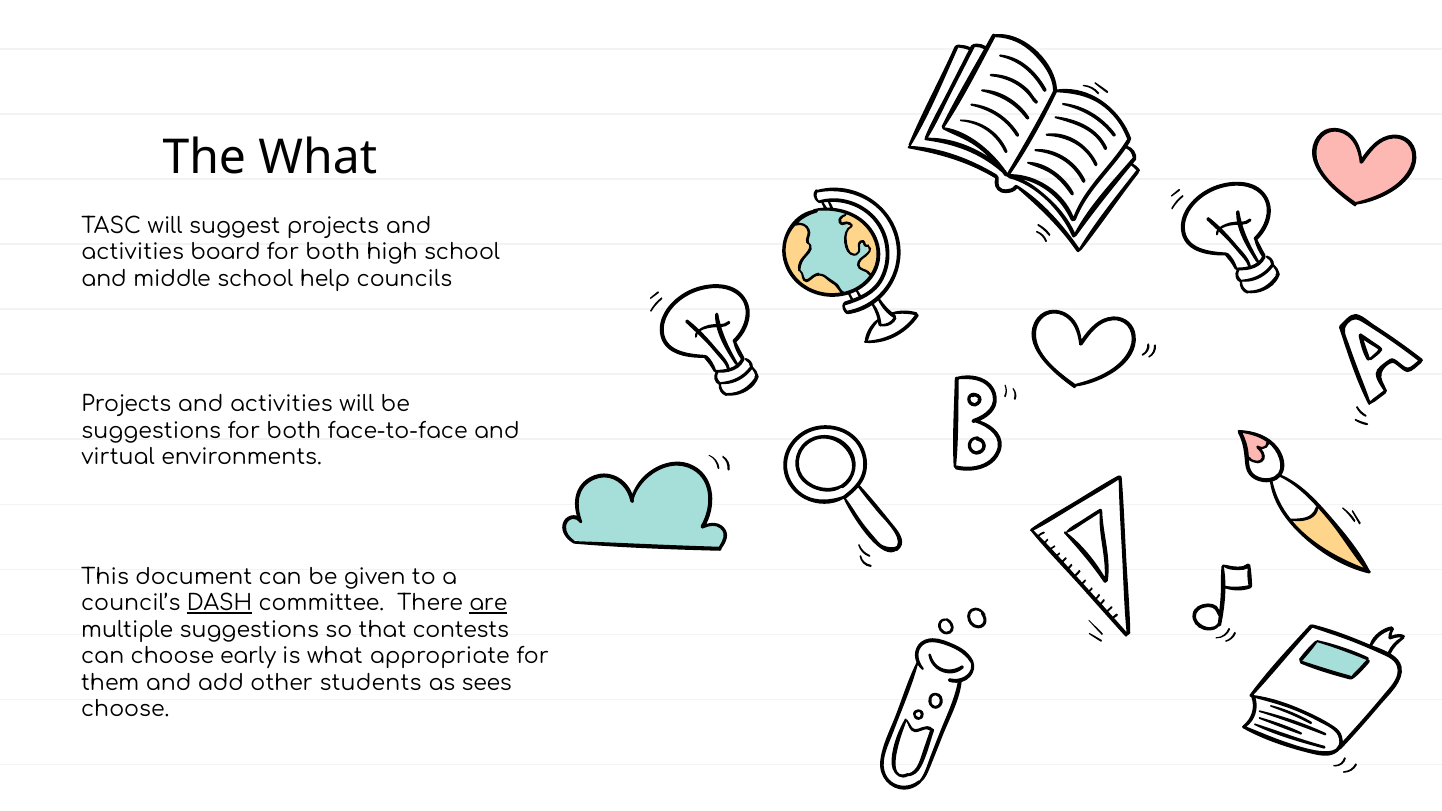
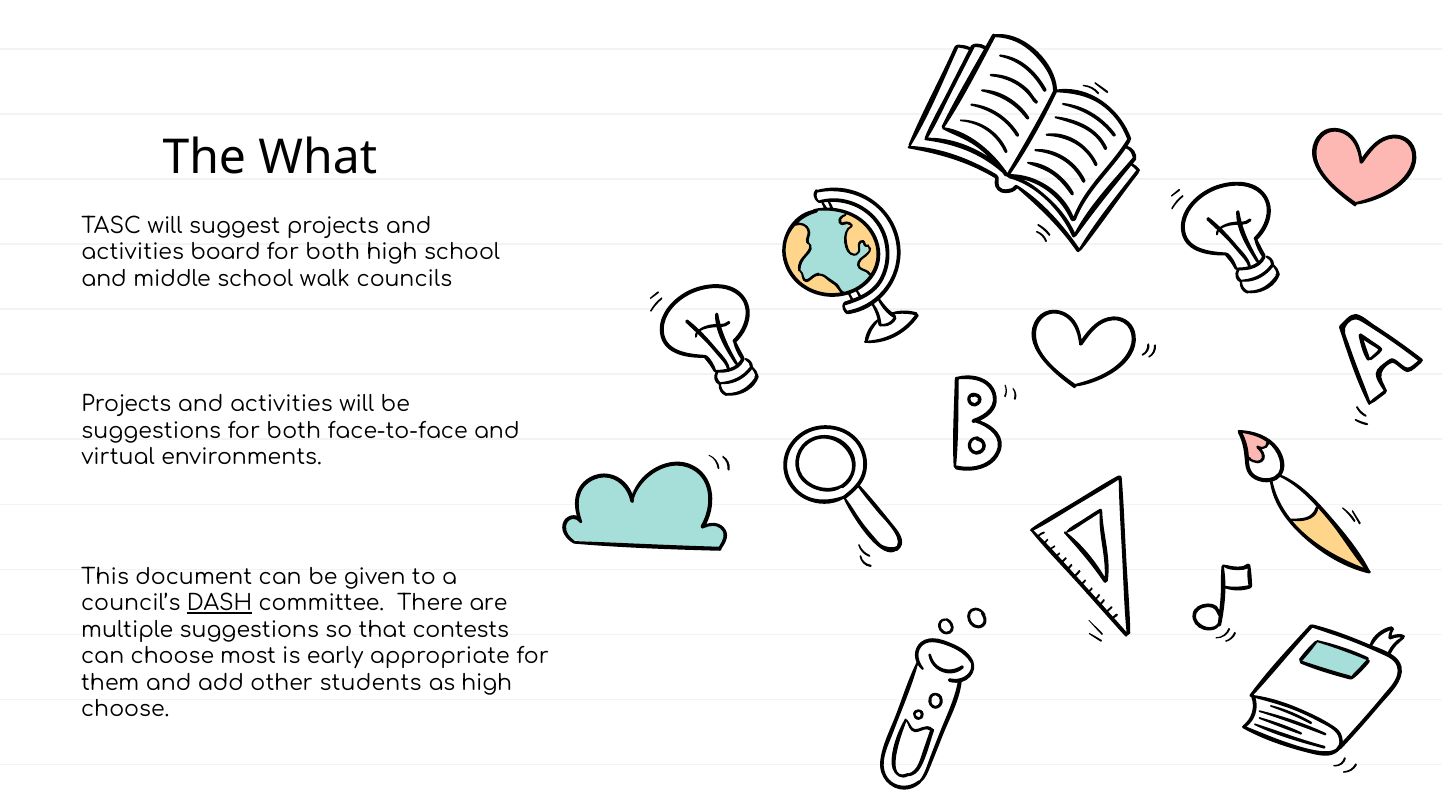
help: help -> walk
are underline: present -> none
early: early -> most
is what: what -> early
as sees: sees -> high
